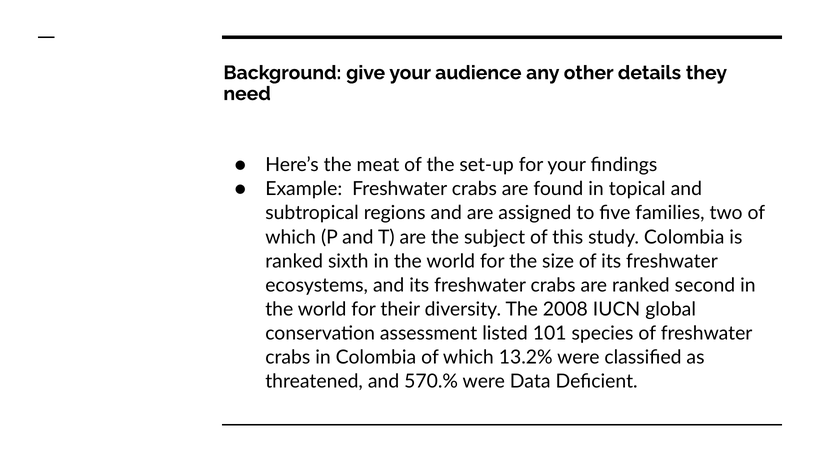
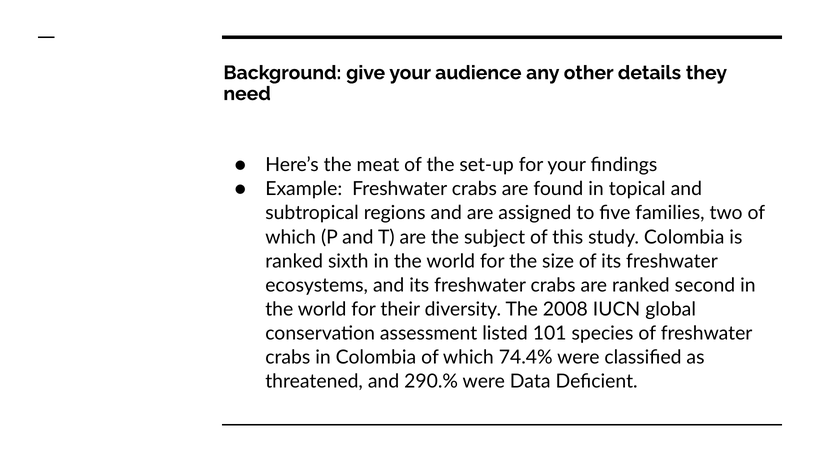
13.2%: 13.2% -> 74.4%
570.%: 570.% -> 290.%
